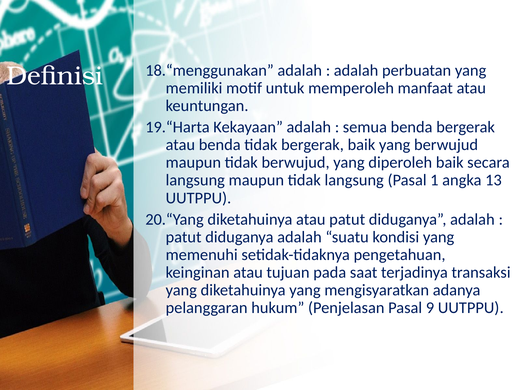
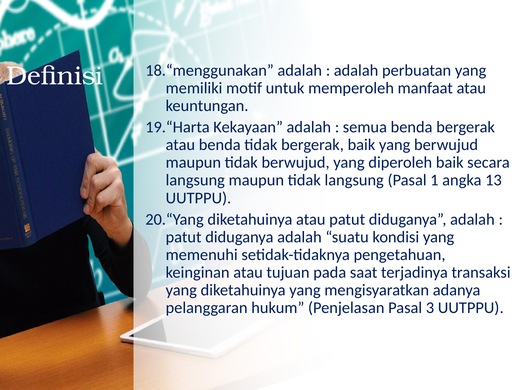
9: 9 -> 3
